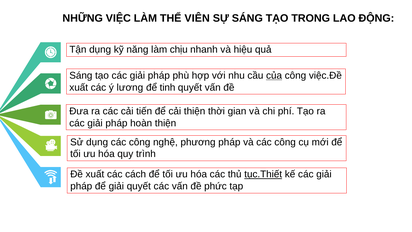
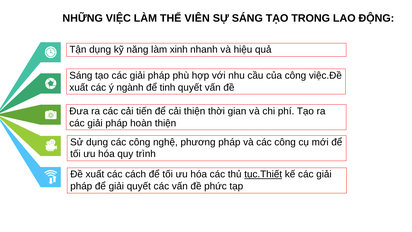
chịu: chịu -> xinh
của underline: present -> none
lương: lương -> ngành
